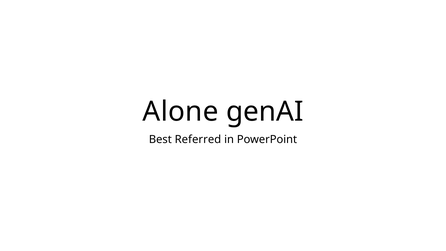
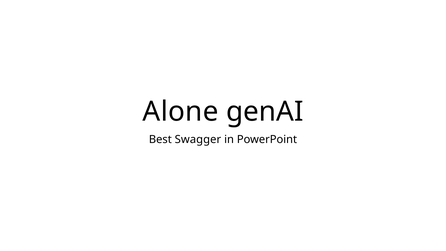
Referred: Referred -> Swagger
